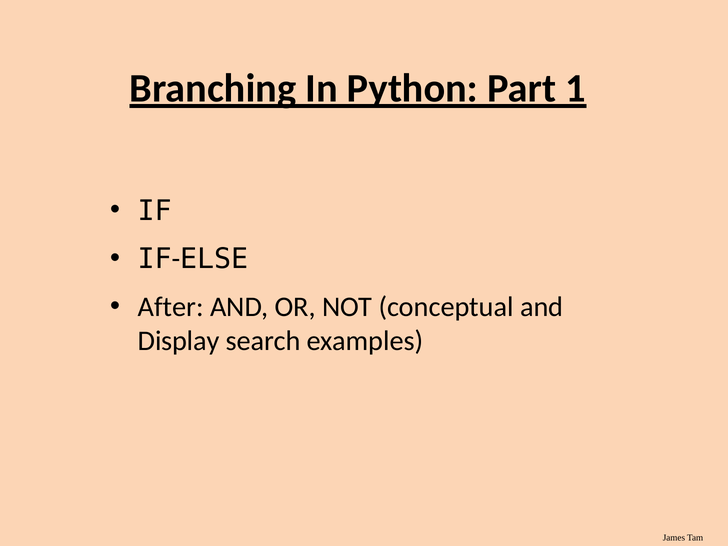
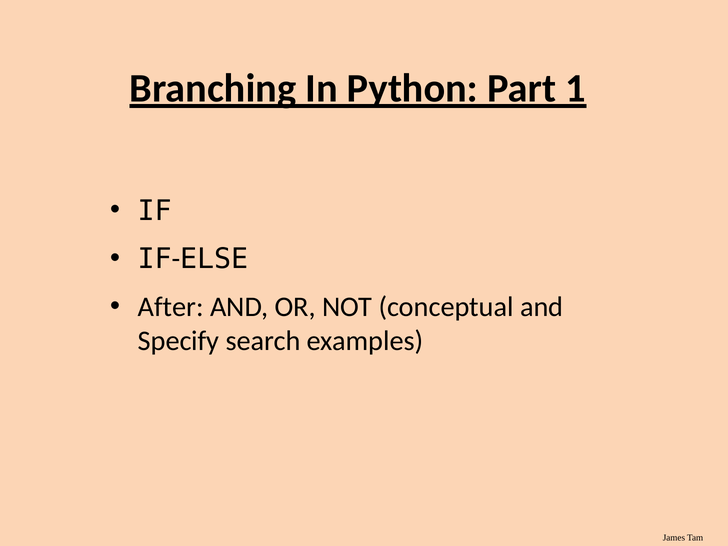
Display: Display -> Specify
